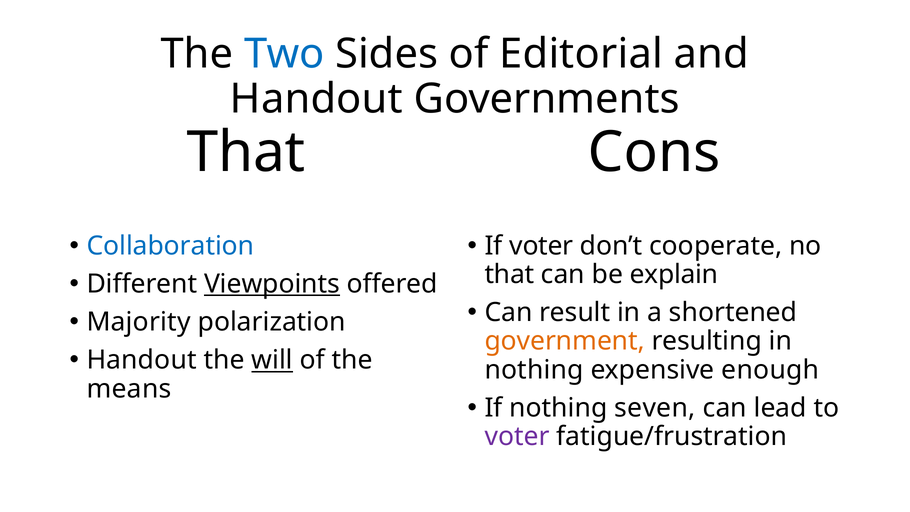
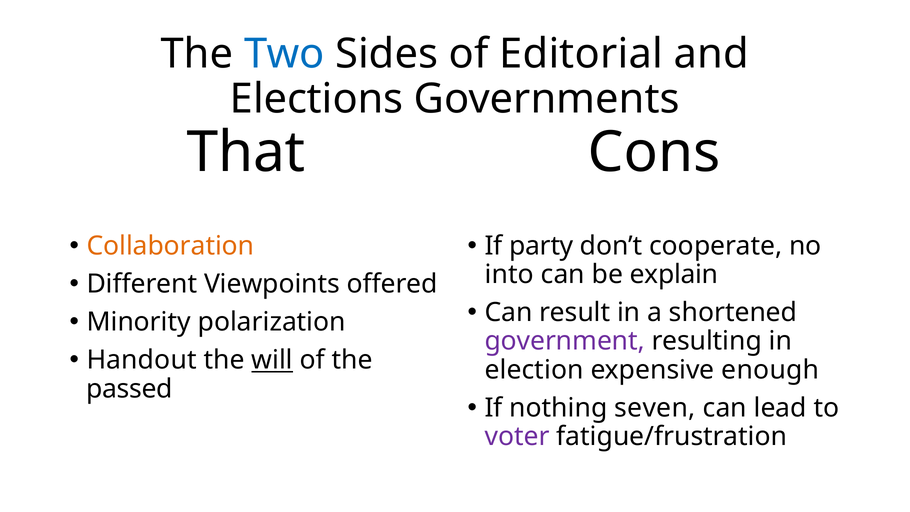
Handout at (316, 99): Handout -> Elections
Collaboration colour: blue -> orange
If voter: voter -> party
that at (509, 274): that -> into
Viewpoints underline: present -> none
Majority: Majority -> Minority
government colour: orange -> purple
nothing at (534, 370): nothing -> election
means: means -> passed
